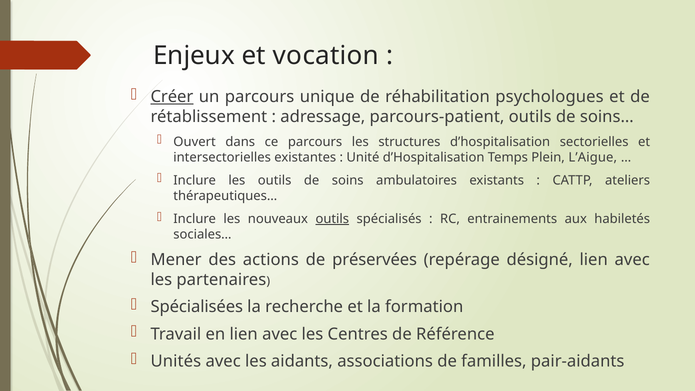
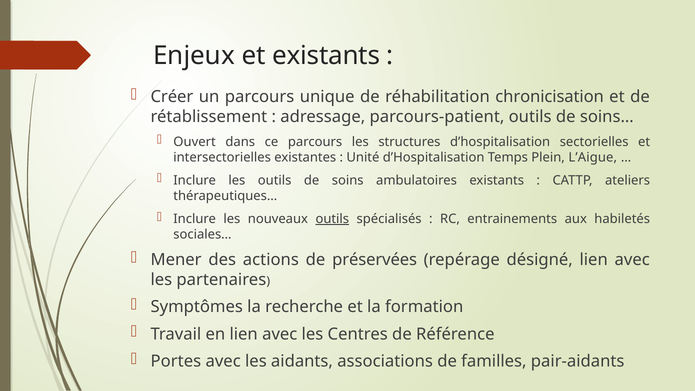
et vocation: vocation -> existants
Créer underline: present -> none
psychologues: psychologues -> chronicisation
Spécialisées: Spécialisées -> Symptômes
Unités: Unités -> Portes
